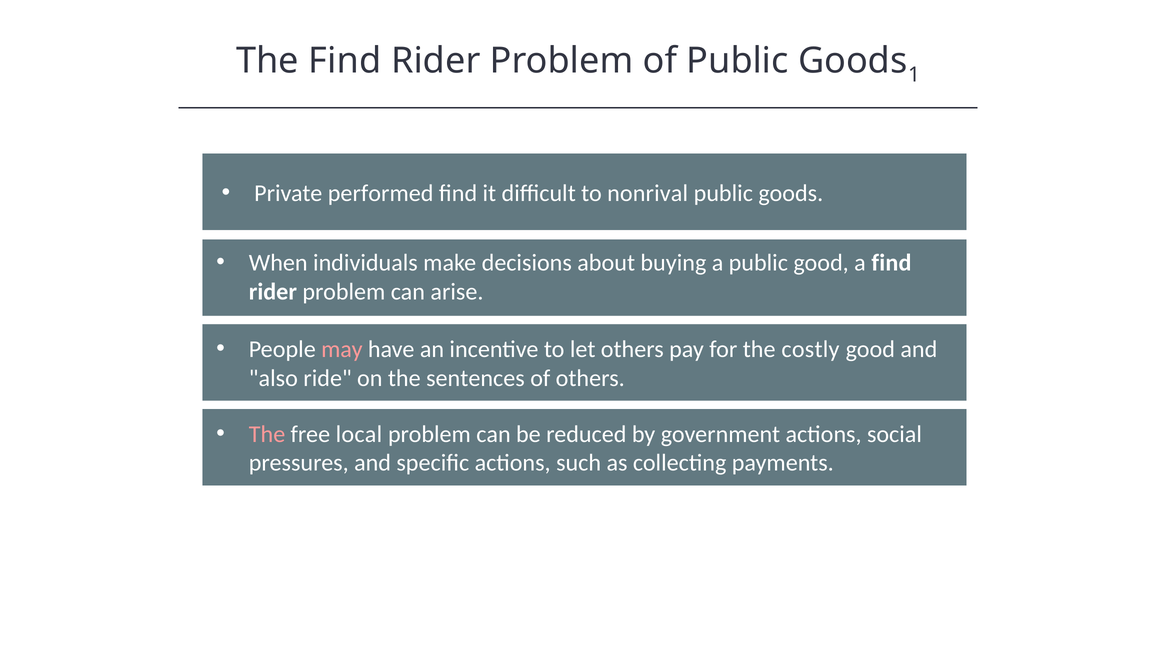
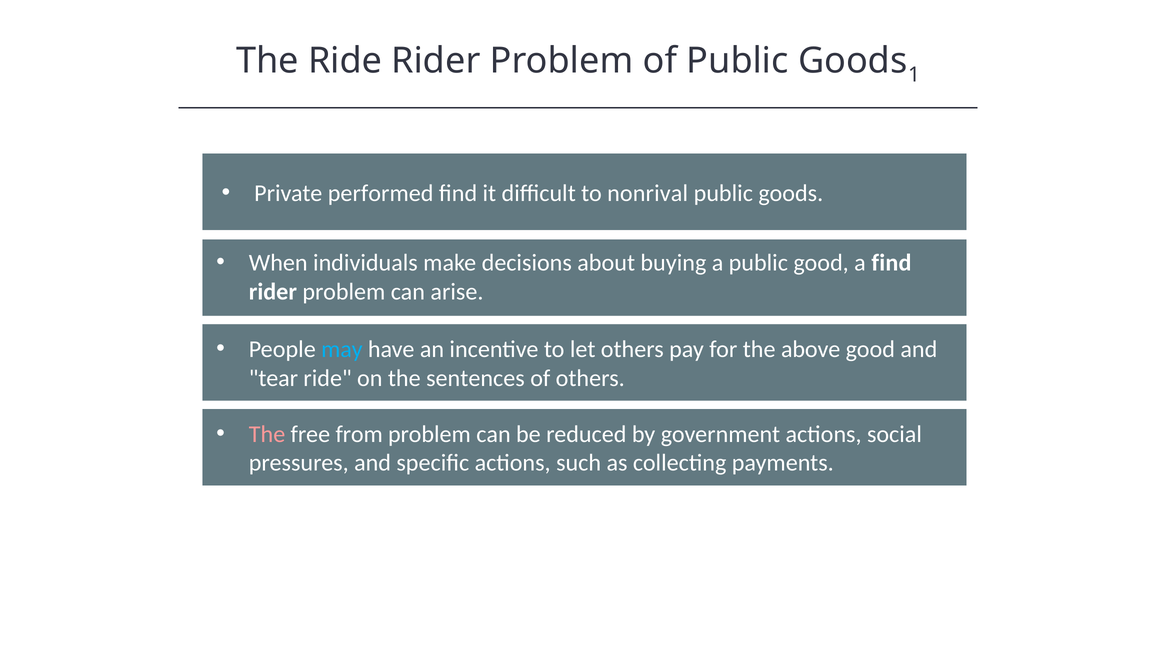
The Find: Find -> Ride
may colour: pink -> light blue
costly: costly -> above
also: also -> tear
local: local -> from
